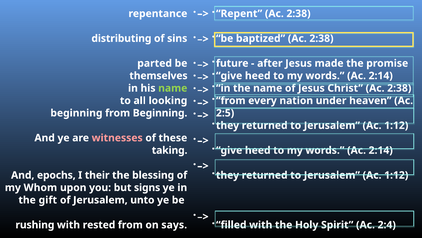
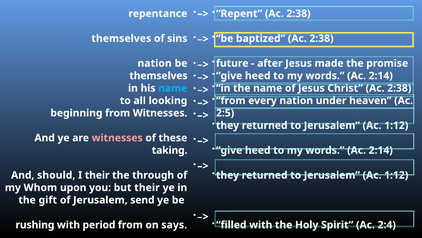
distributing at (121, 38): distributing -> themselves
parted at (155, 63): parted -> nation
name at (173, 88) colour: light green -> light blue
from Beginning: Beginning -> Witnesses
epochs: epochs -> should
blessing: blessing -> through
but signs: signs -> their
unto: unto -> send
rested: rested -> period
